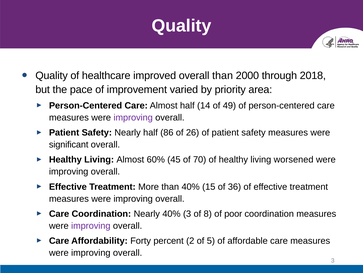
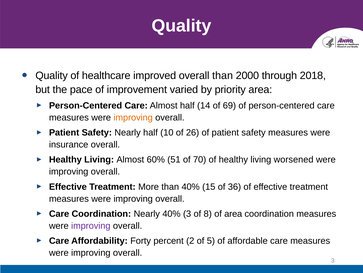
49: 49 -> 69
improving at (133, 117) colour: purple -> orange
86: 86 -> 10
significant: significant -> insurance
45: 45 -> 51
of poor: poor -> area
